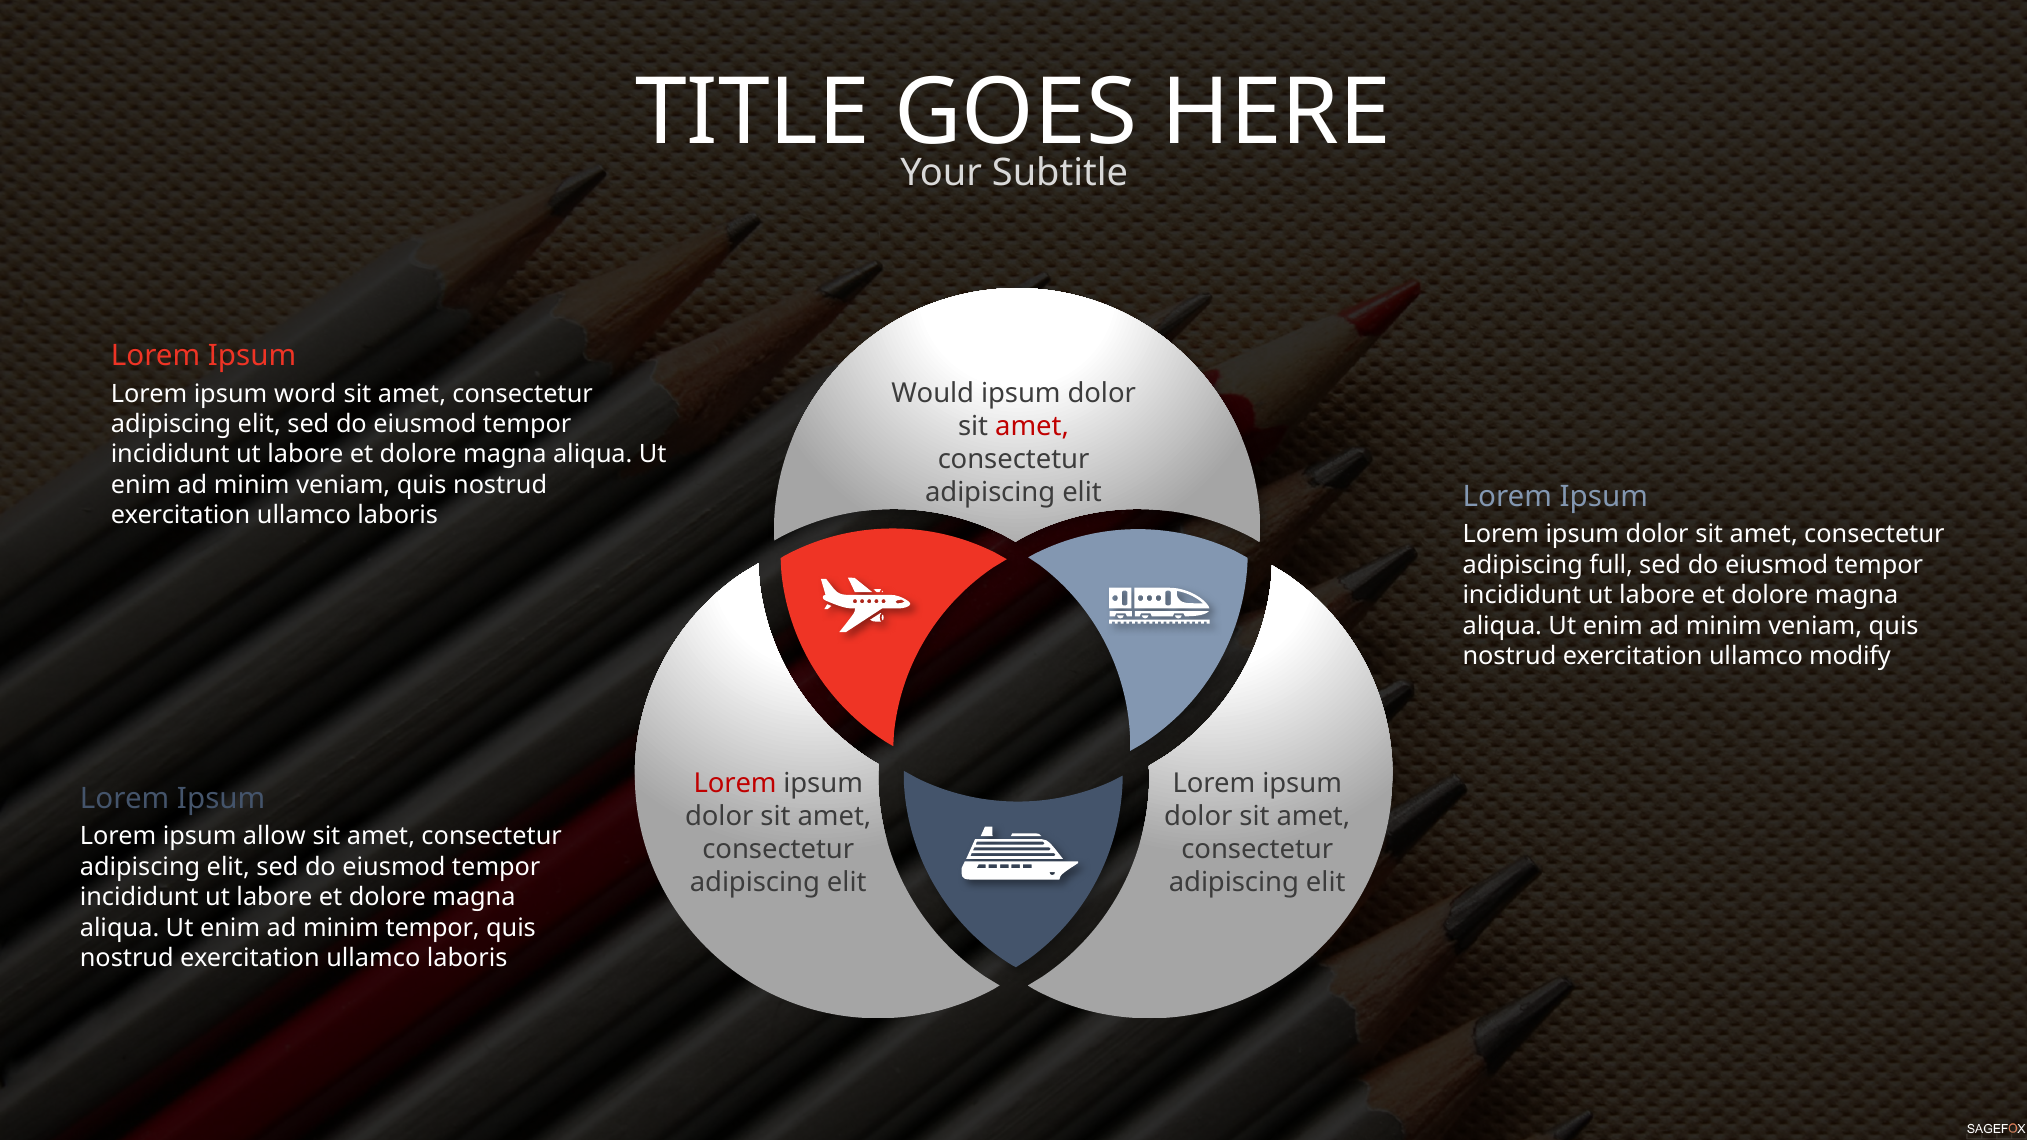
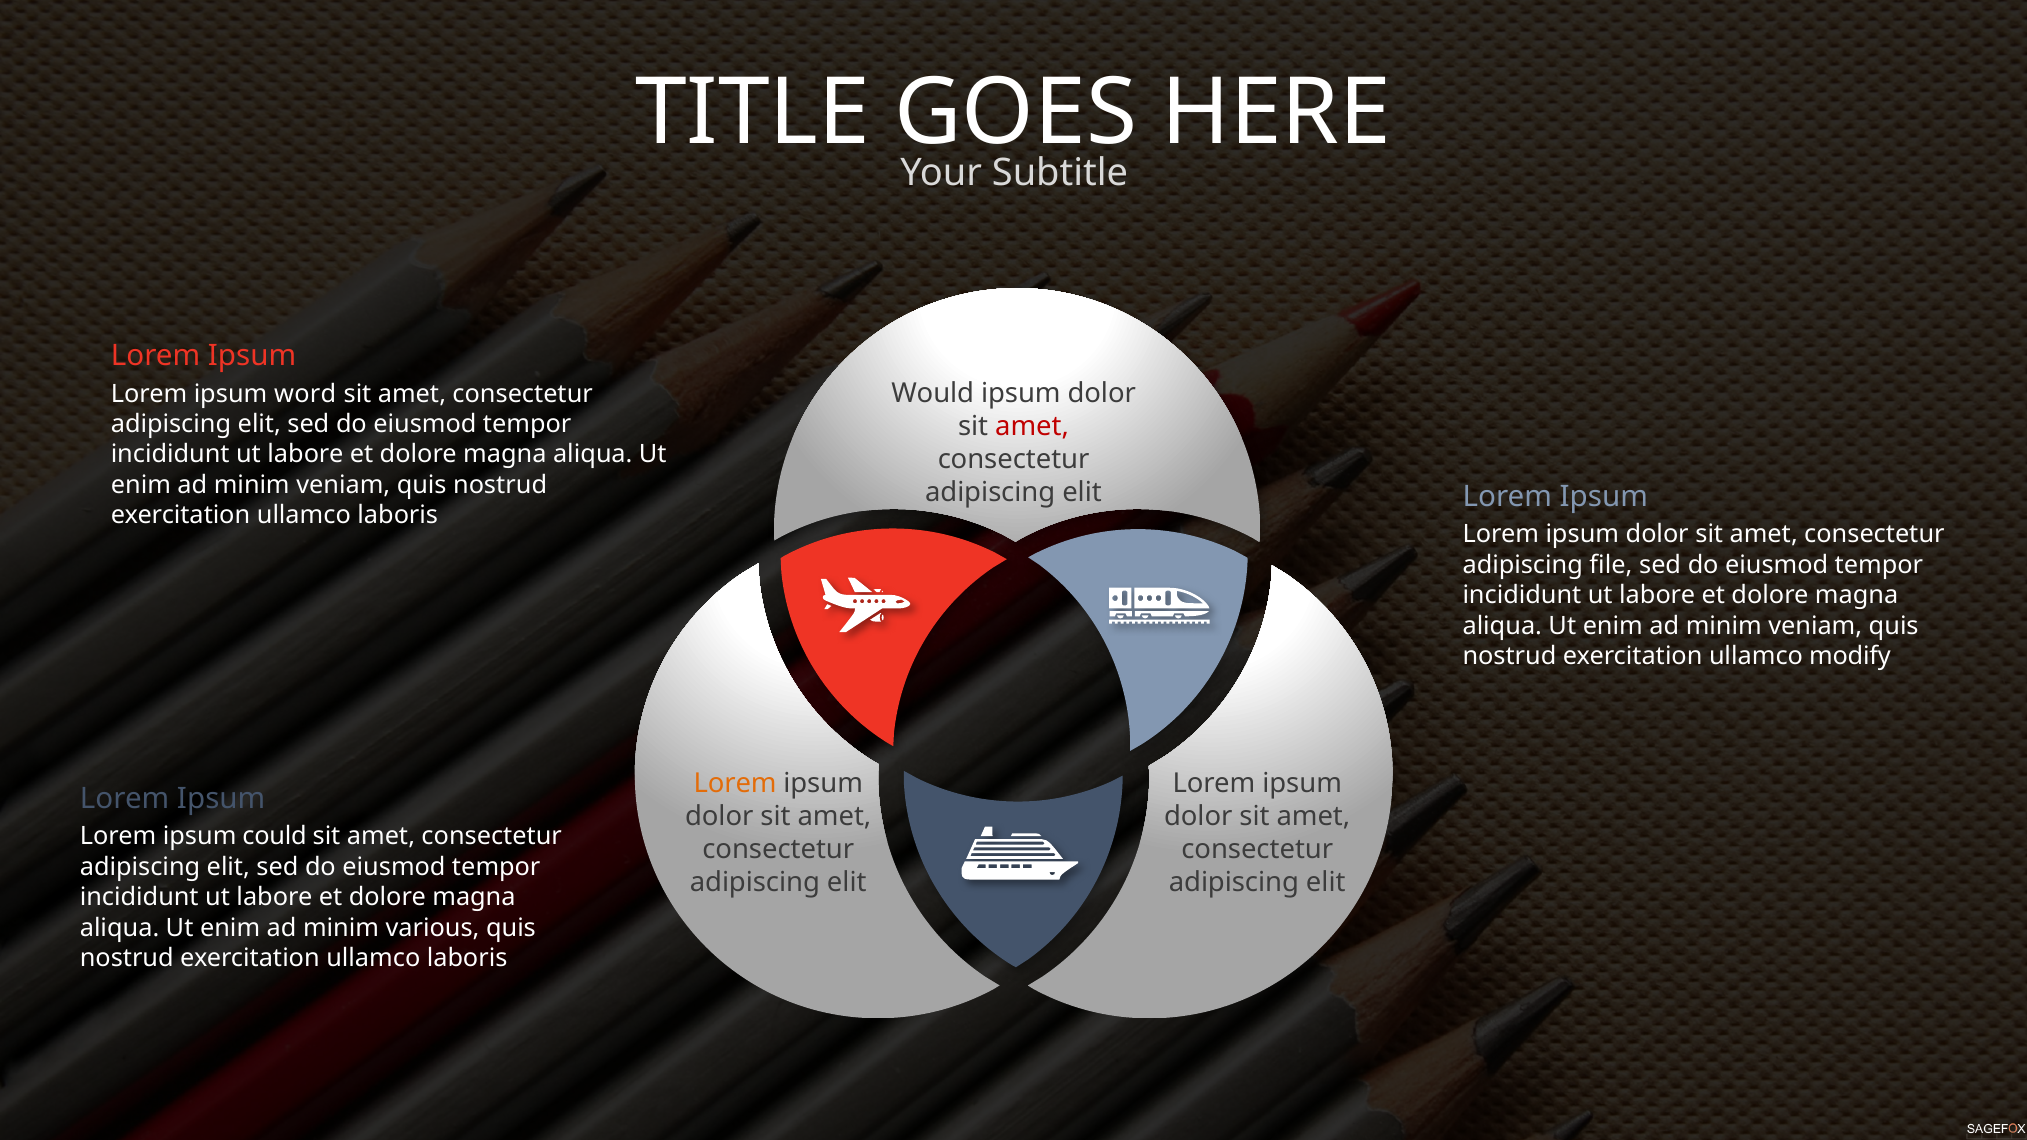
full: full -> file
Lorem at (735, 784) colour: red -> orange
allow: allow -> could
minim tempor: tempor -> various
